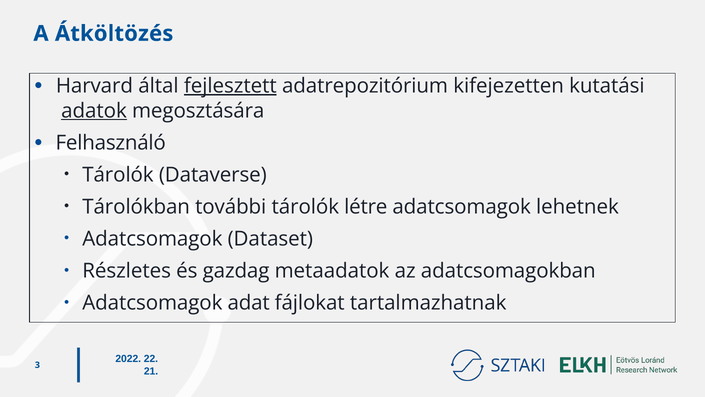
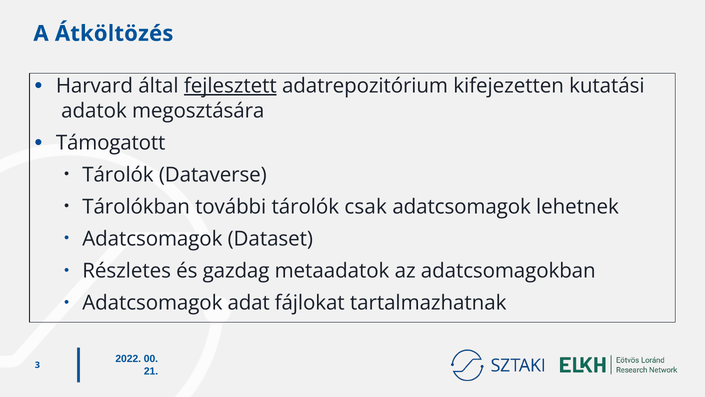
adatok underline: present -> none
Felhasználó: Felhasználó -> Támogatott
létre: létre -> csak
22: 22 -> 00
